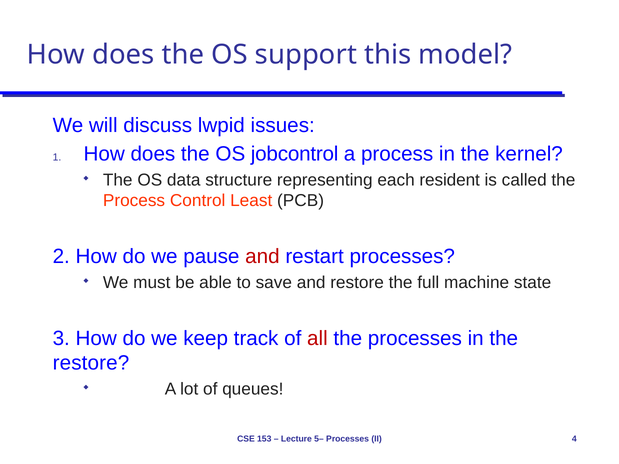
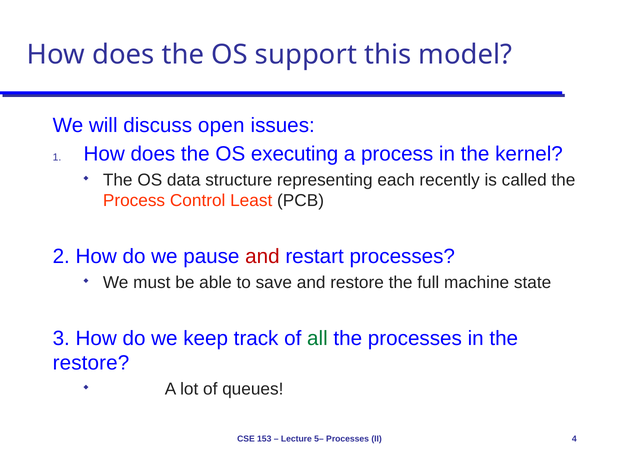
lwpid: lwpid -> open
jobcontrol: jobcontrol -> executing
resident: resident -> recently
all colour: red -> green
